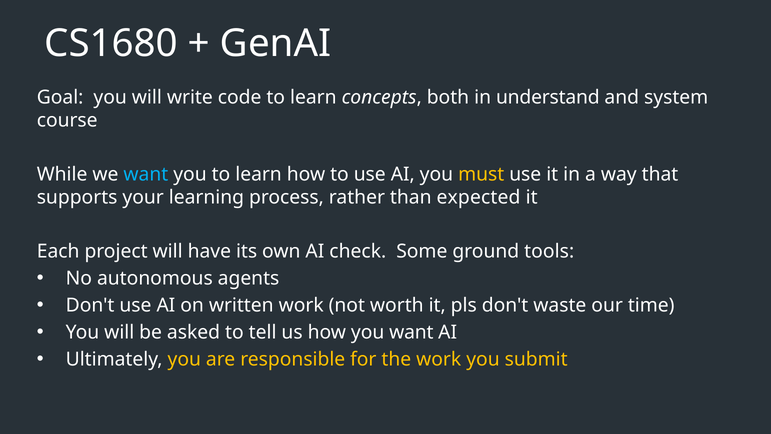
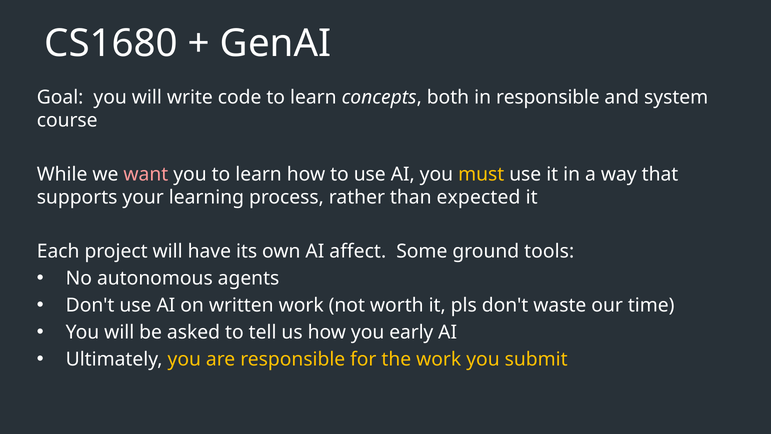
in understand: understand -> responsible
want at (146, 174) colour: light blue -> pink
check: check -> affect
you want: want -> early
